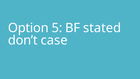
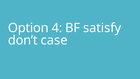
5: 5 -> 4
stated: stated -> satisfy
